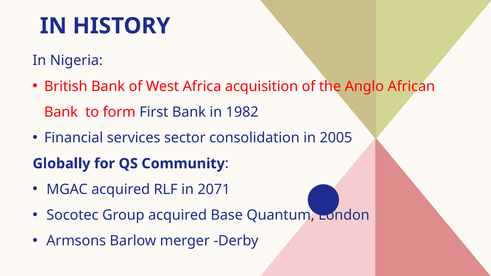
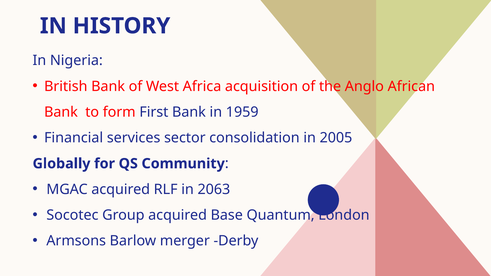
1982: 1982 -> 1959
2071: 2071 -> 2063
